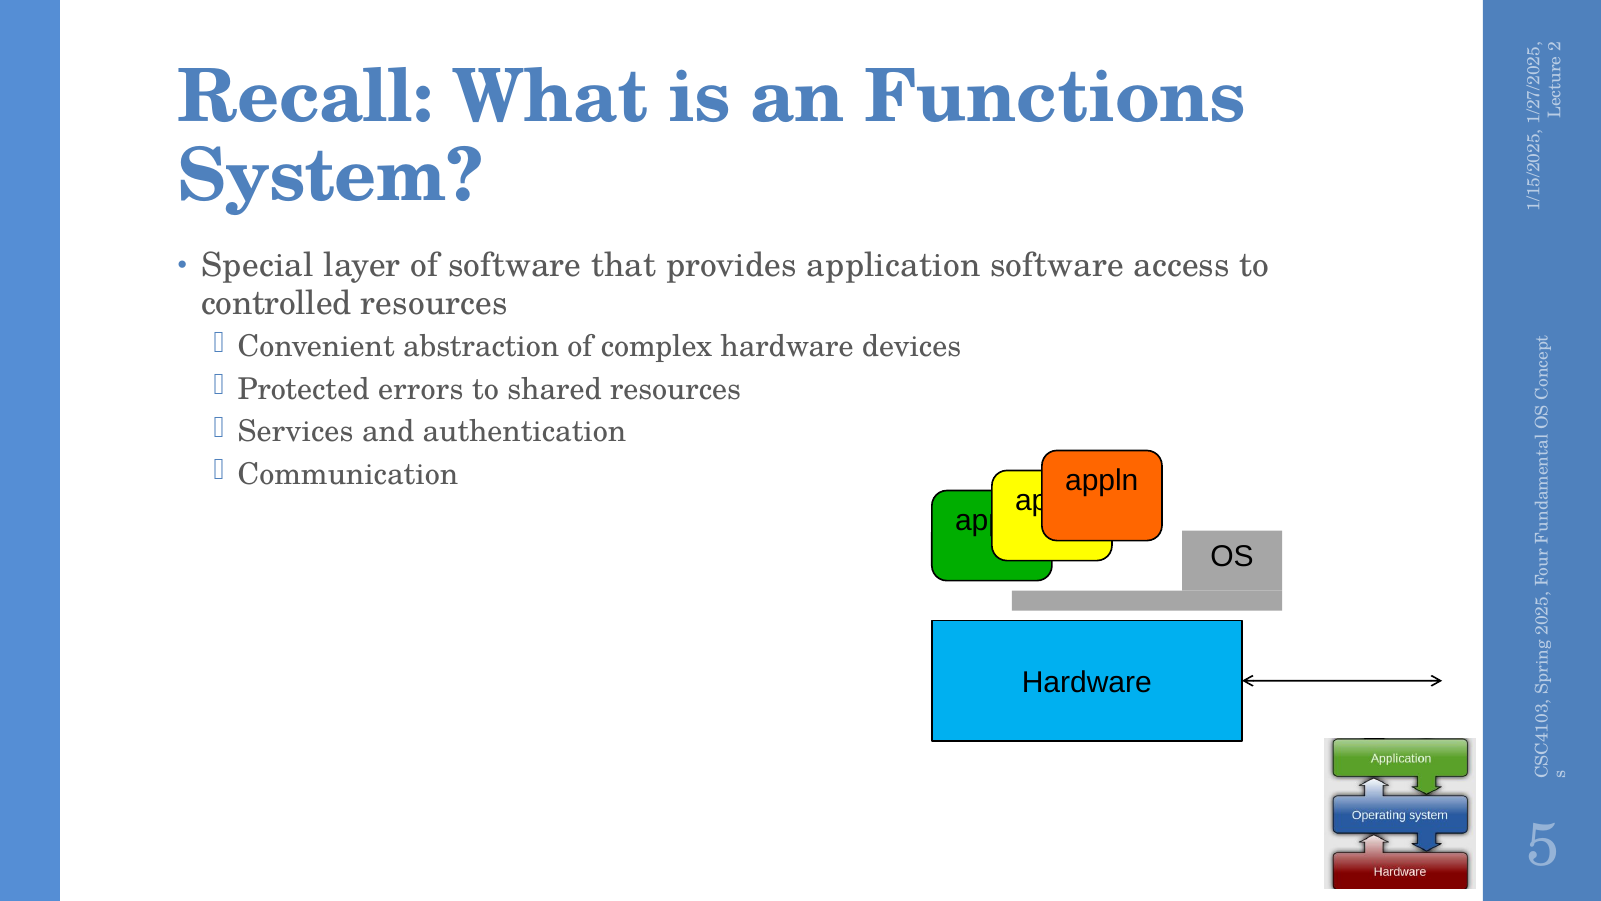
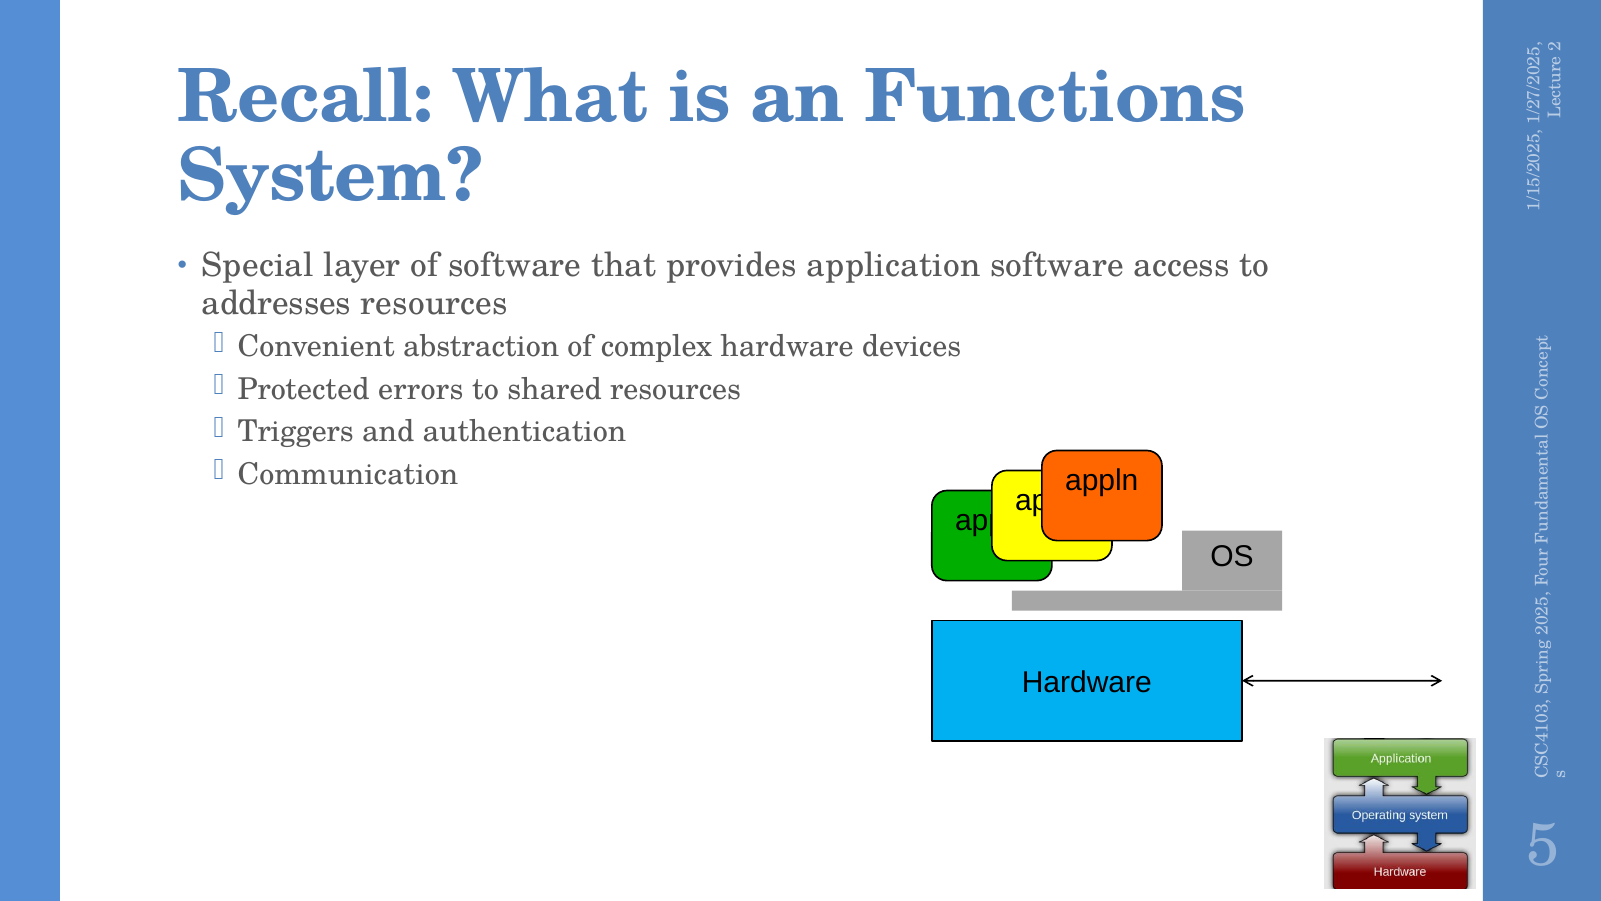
controlled: controlled -> addresses
Services: Services -> Triggers
